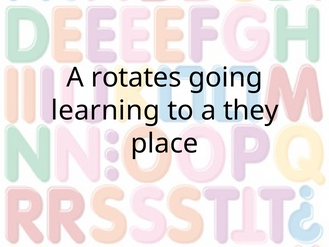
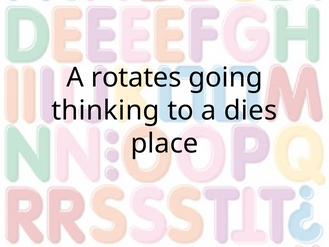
learning: learning -> thinking
they: they -> dies
